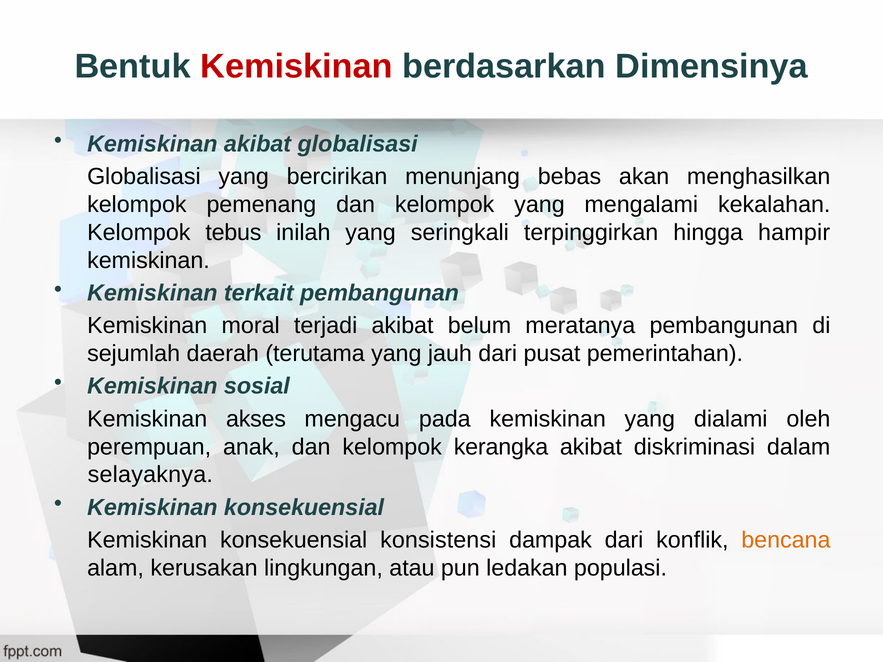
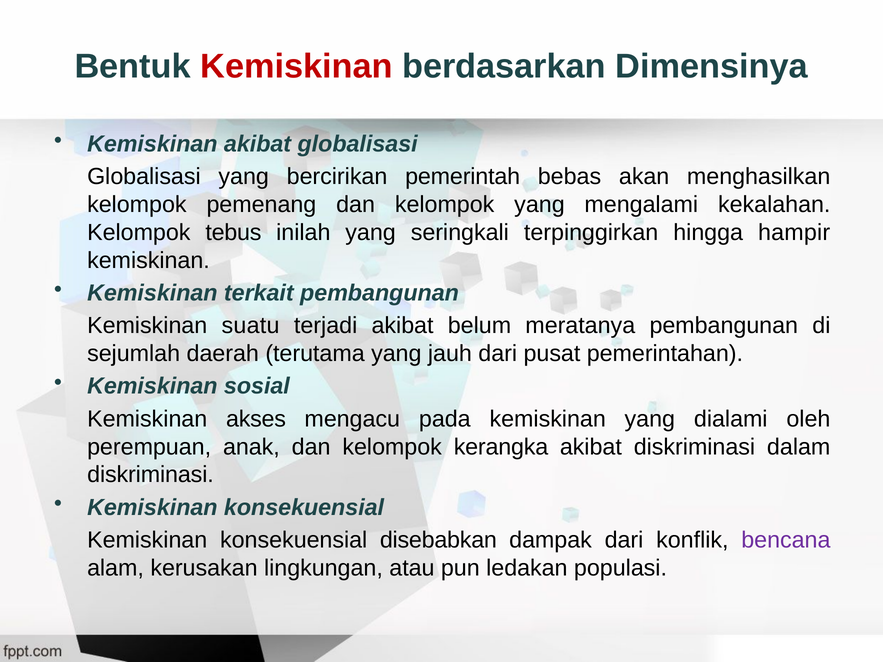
menunjang: menunjang -> pemerintah
moral: moral -> suatu
selayaknya at (150, 475): selayaknya -> diskriminasi
konsistensi: konsistensi -> disebabkan
bencana colour: orange -> purple
